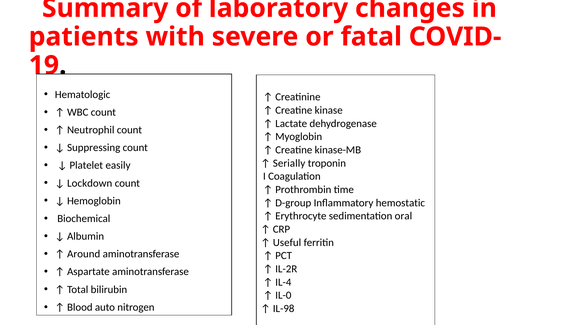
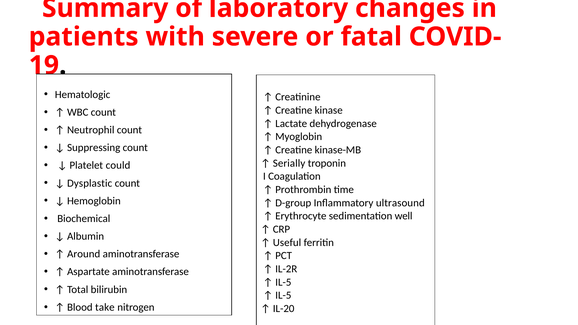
easily: easily -> could
Lockdown: Lockdown -> Dysplastic
hemostatic: hemostatic -> ultrasound
oral: oral -> well
IL-4 at (283, 282): IL-4 -> IL-5
IL-0 at (283, 295): IL-0 -> IL-5
auto: auto -> take
IL-98: IL-98 -> IL-20
